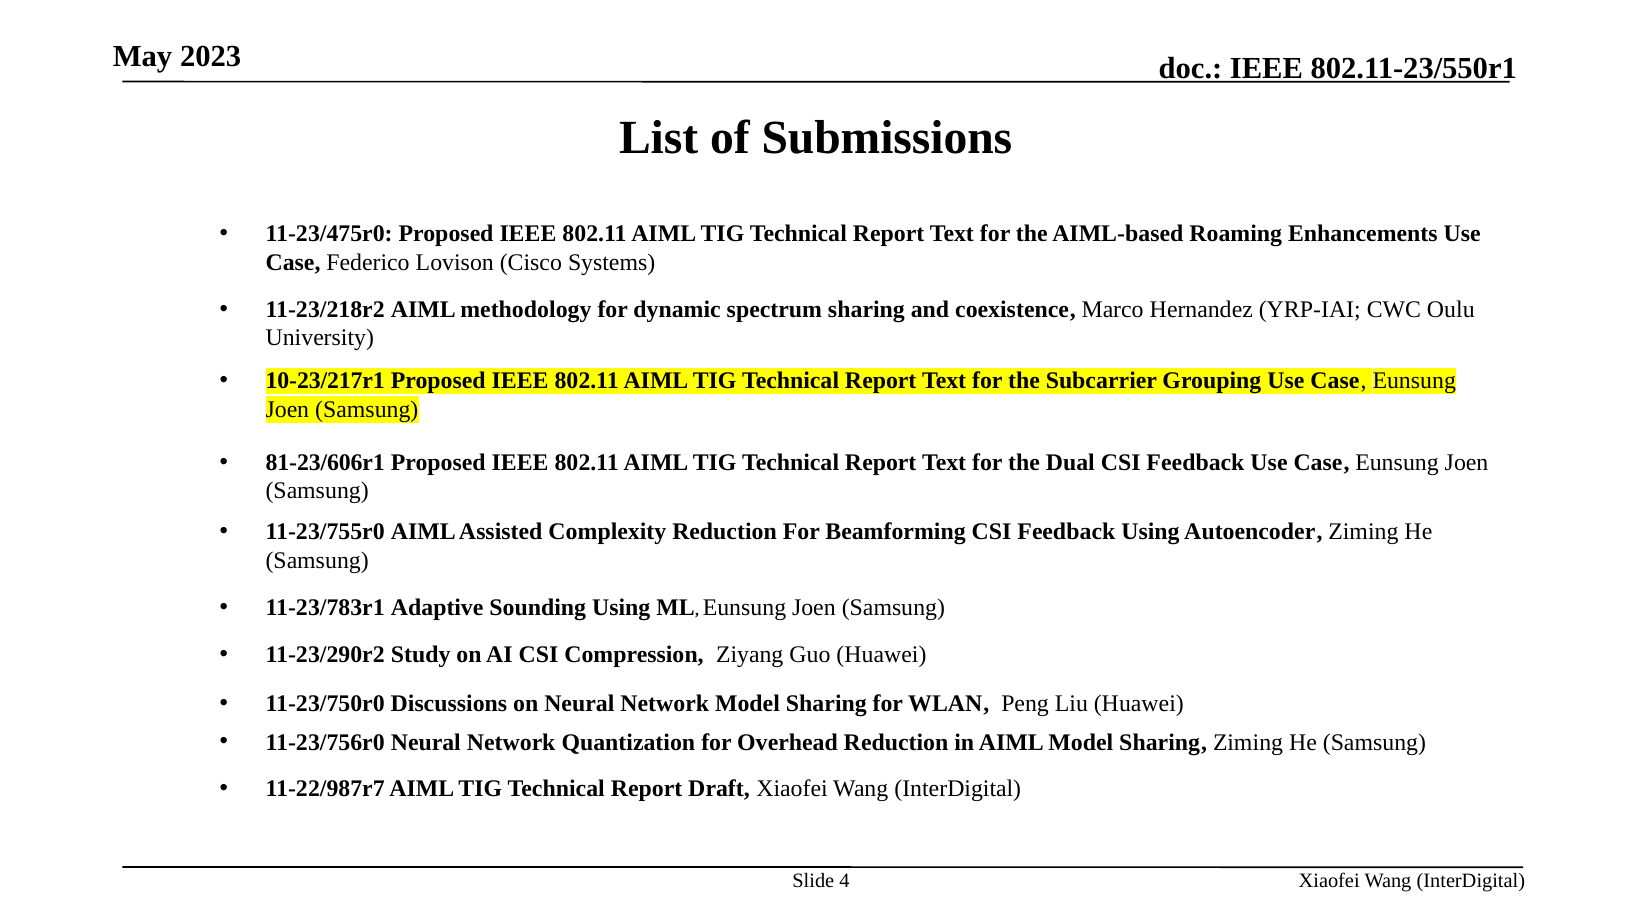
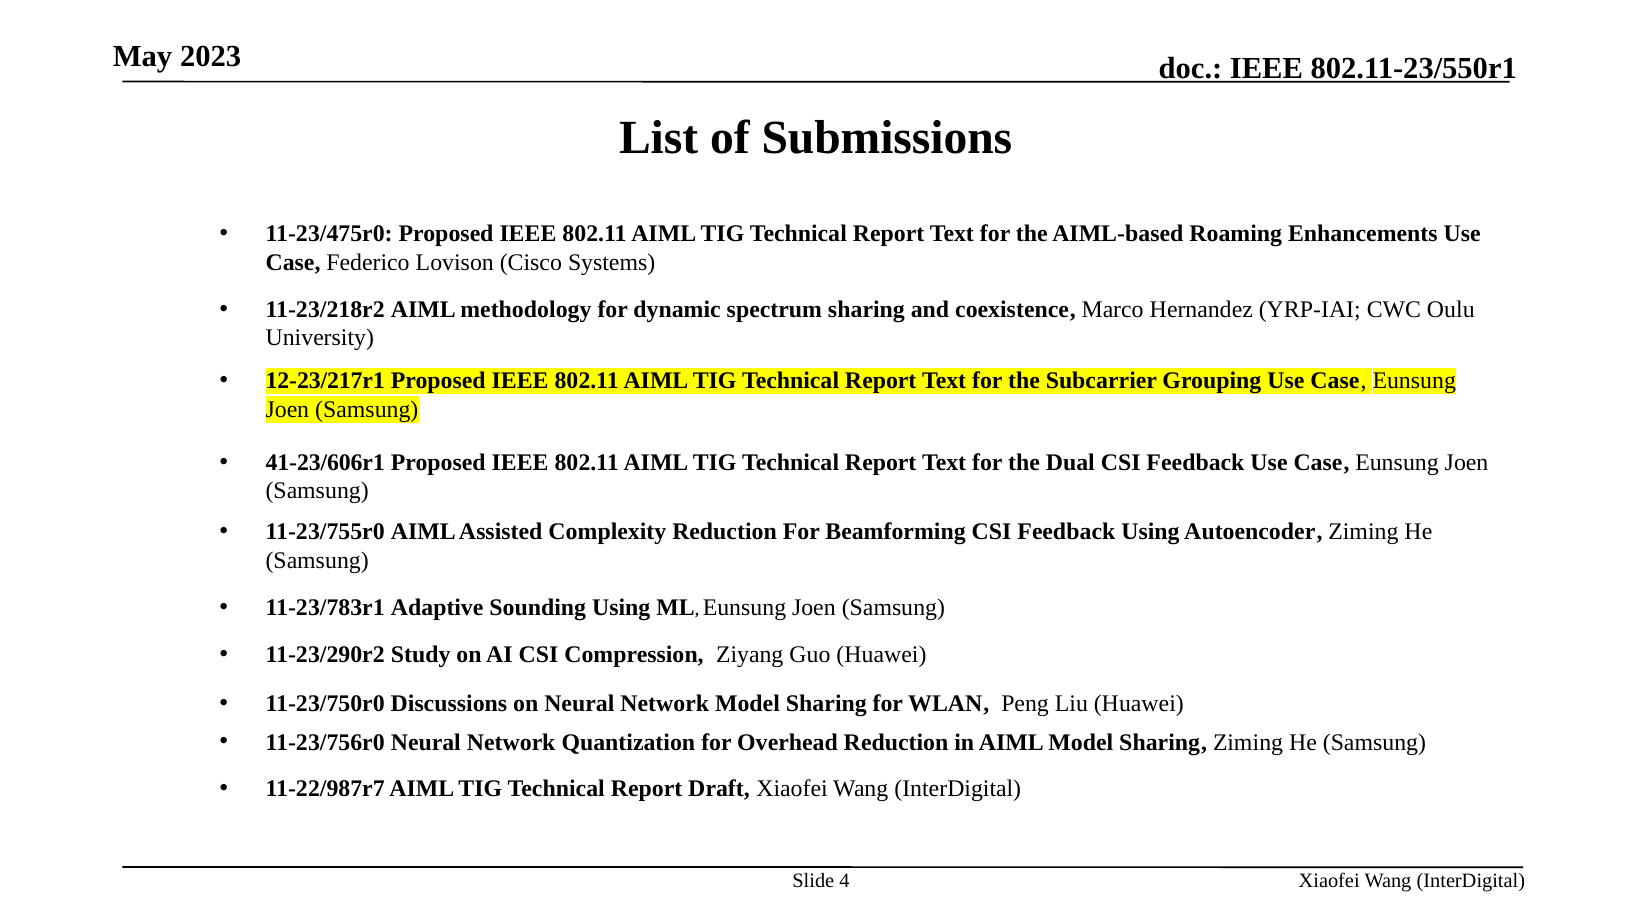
10-23/217r1: 10-23/217r1 -> 12-23/217r1
81-23/606r1: 81-23/606r1 -> 41-23/606r1
